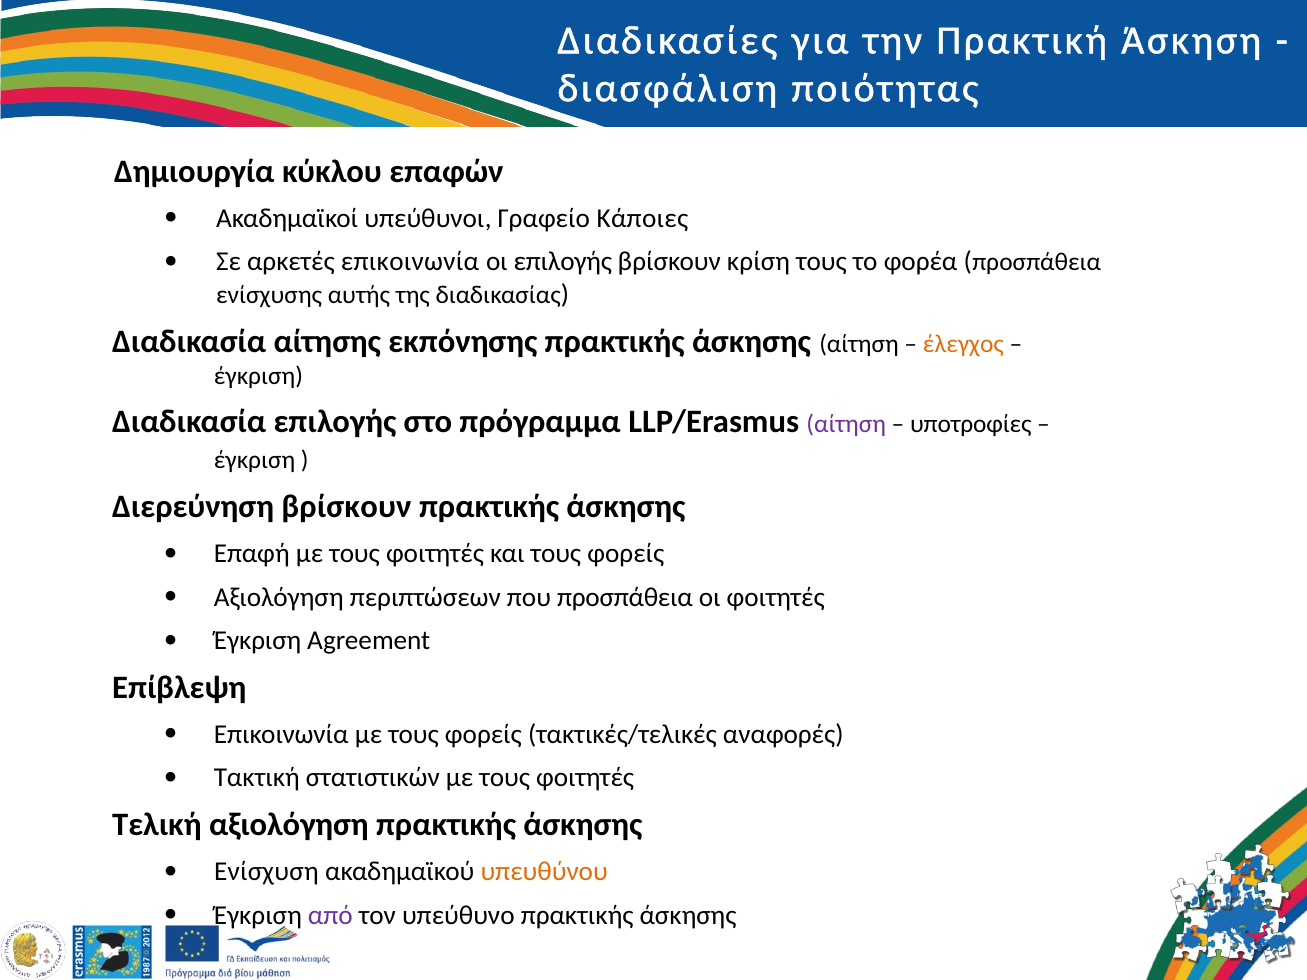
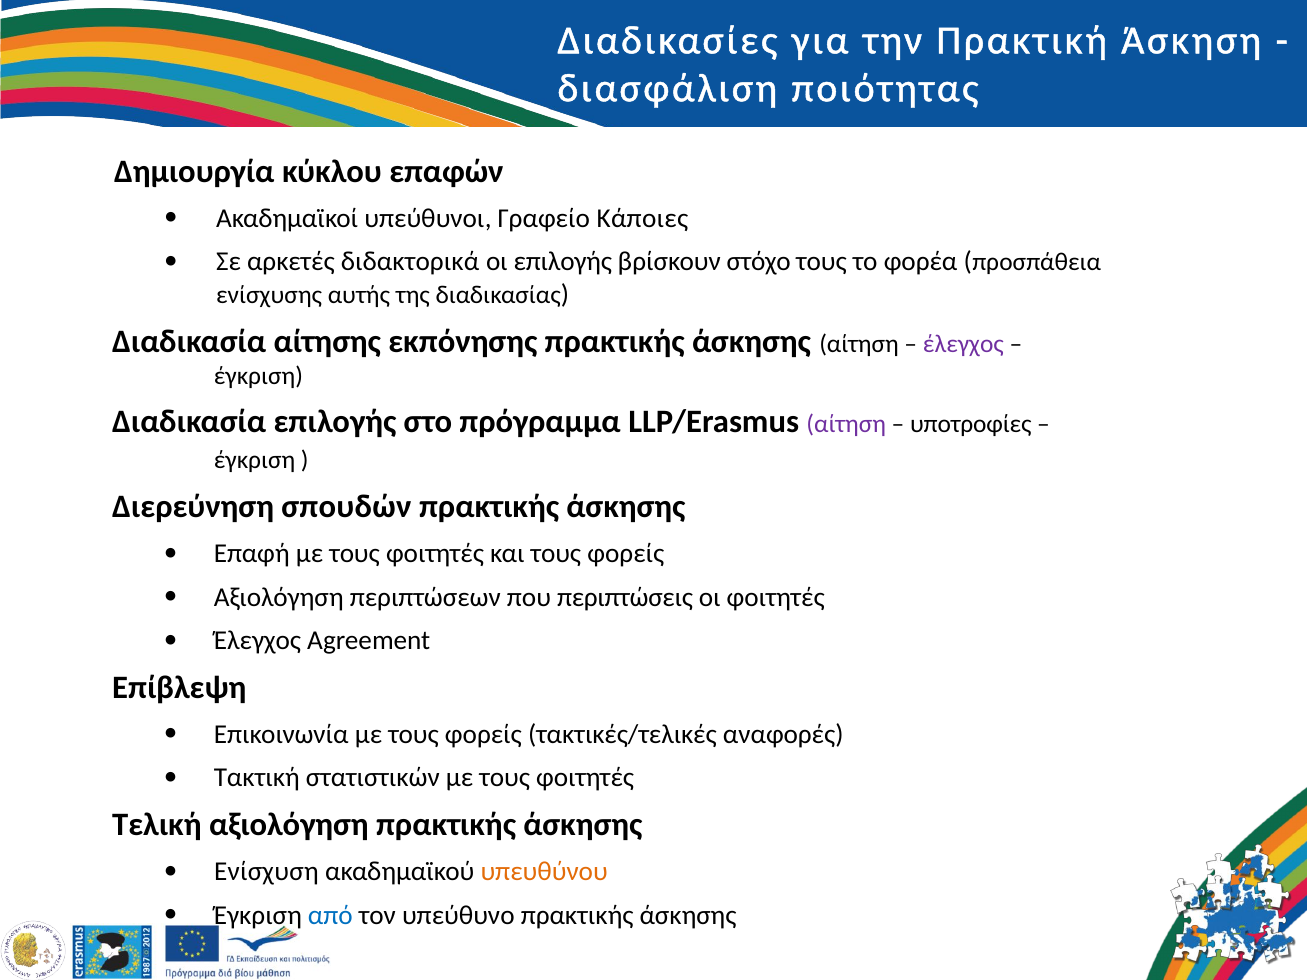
αρκετές επικοινωνία: επικοινωνία -> διδακτορικά
κρίση: κρίση -> στόχο
έλεγχος at (963, 344) colour: orange -> purple
Διερεύνηση βρίσκουν: βρίσκουν -> σπουδών
που προσπάθεια: προσπάθεια -> περιπτώσεις
Έγκριση at (258, 641): Έγκριση -> Έλεγχος
από colour: purple -> blue
